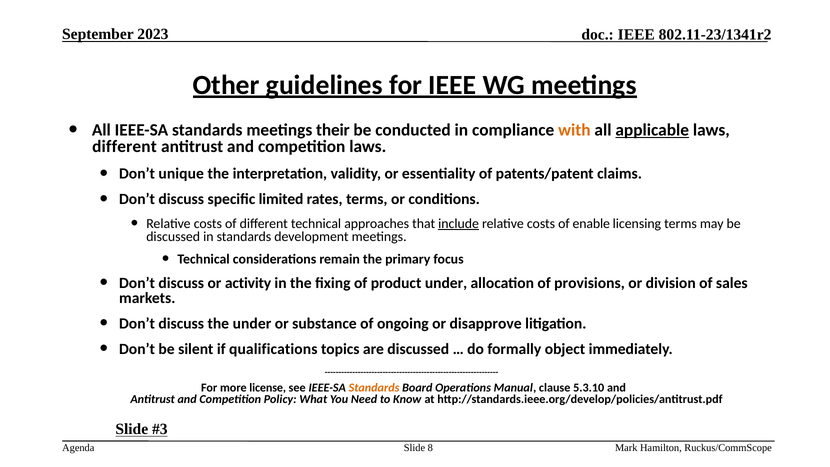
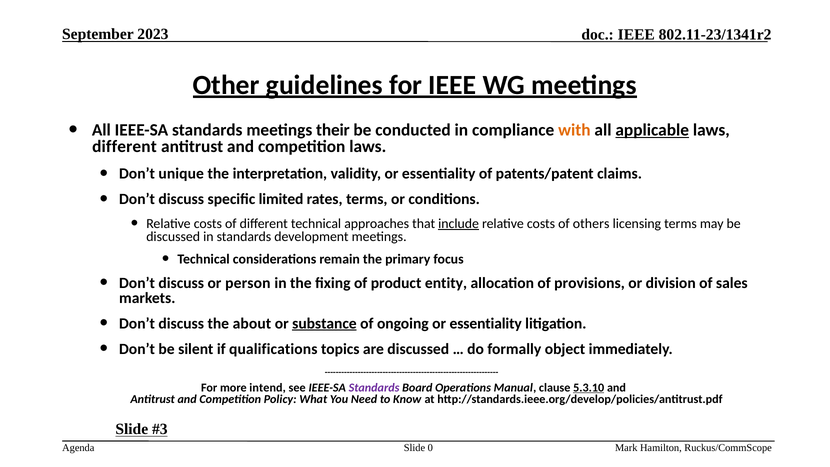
enable: enable -> others
activity: activity -> person
product under: under -> entity
the under: under -> about
substance underline: none -> present
ongoing or disapprove: disapprove -> essentiality
license: license -> intend
Standards at (374, 388) colour: orange -> purple
5.3.10 underline: none -> present
8: 8 -> 0
